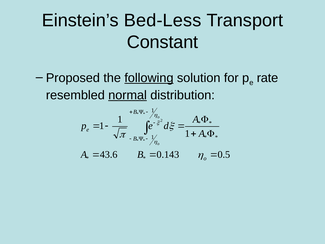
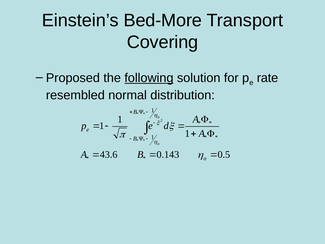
Bed-Less: Bed-Less -> Bed-More
Constant: Constant -> Covering
normal underline: present -> none
